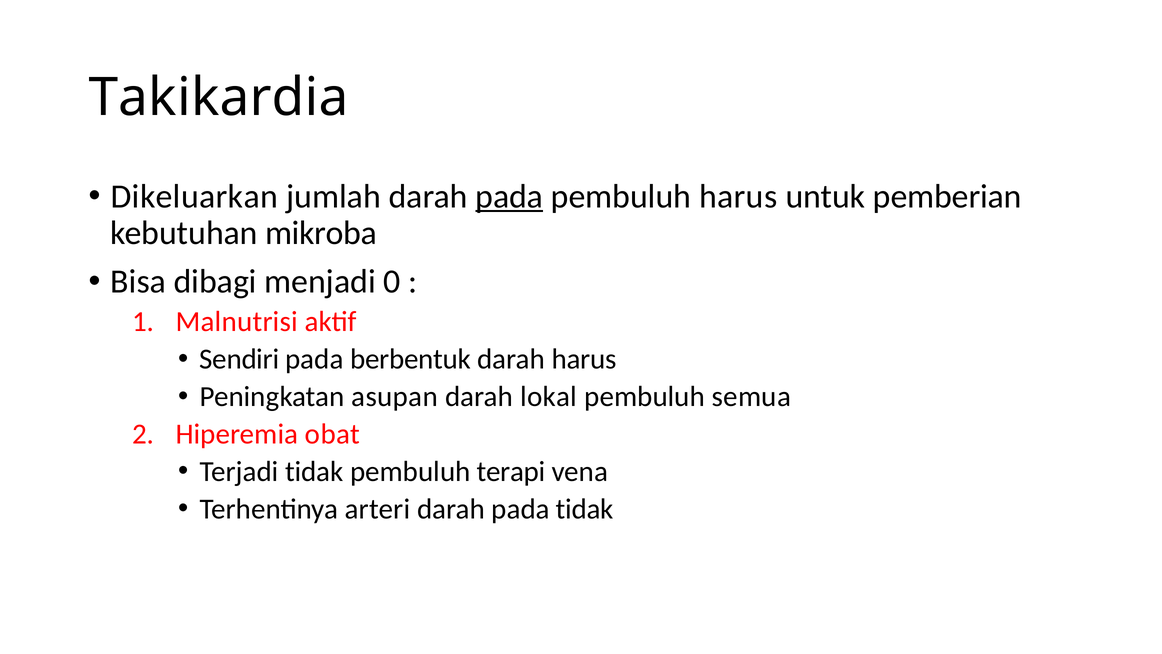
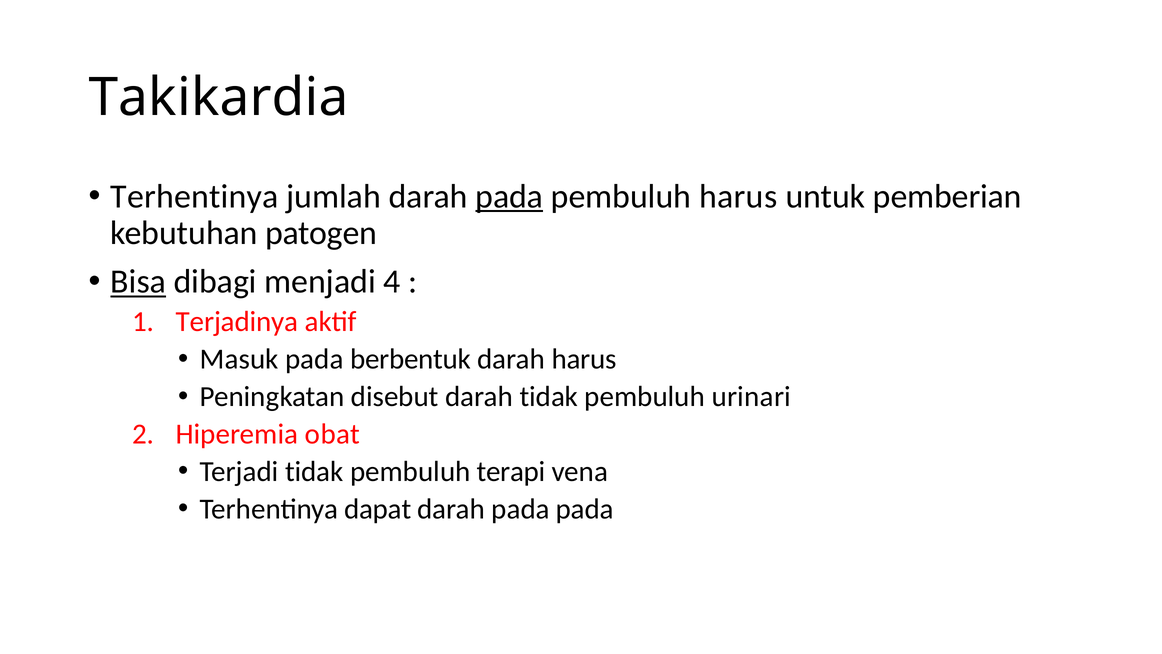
Dikeluarkan at (194, 196): Dikeluarkan -> Terhentinya
mikroba: mikroba -> patogen
Bisa underline: none -> present
0: 0 -> 4
Malnutrisi: Malnutrisi -> Terjadinya
Sendiri: Sendiri -> Masuk
asupan: asupan -> disebut
darah lokal: lokal -> tidak
semua: semua -> urinari
arteri: arteri -> dapat
pada tidak: tidak -> pada
